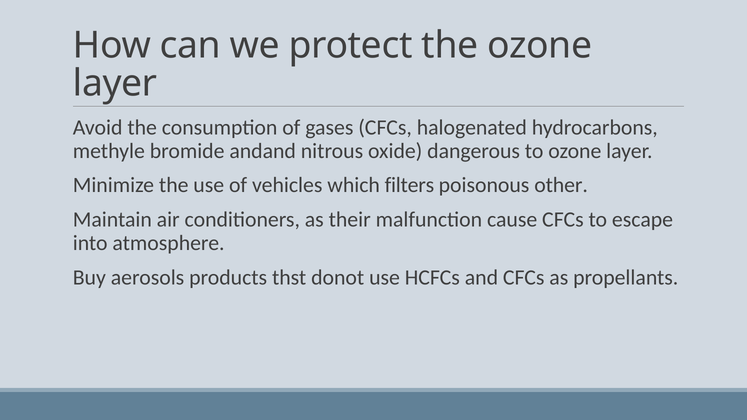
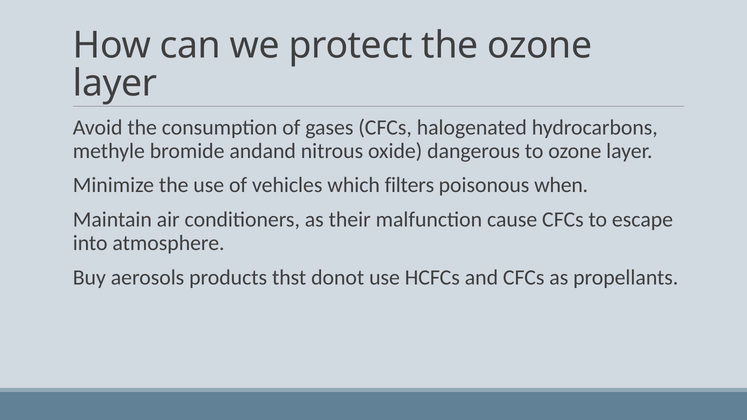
other: other -> when
